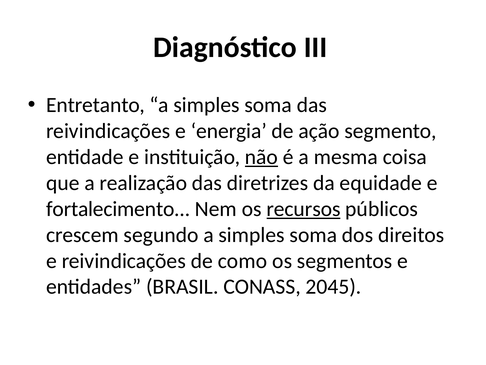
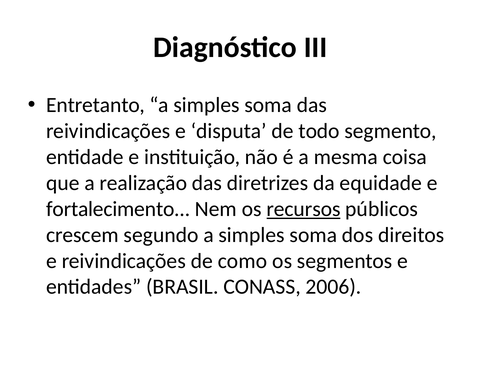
energia: energia -> disputa
ação: ação -> todo
não underline: present -> none
2045: 2045 -> 2006
